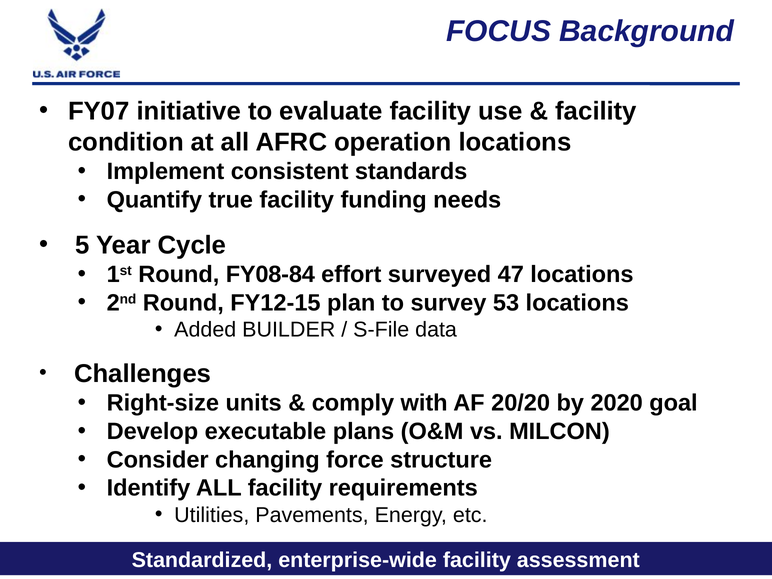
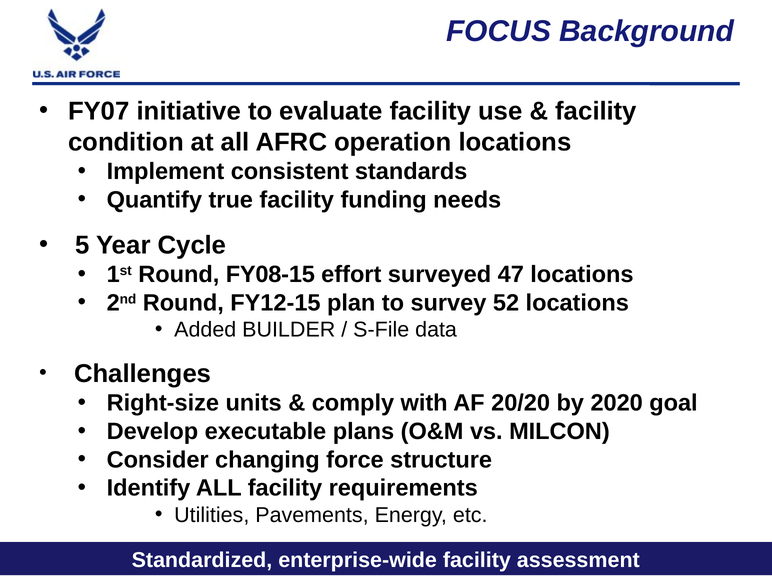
FY08-84: FY08-84 -> FY08-15
53: 53 -> 52
